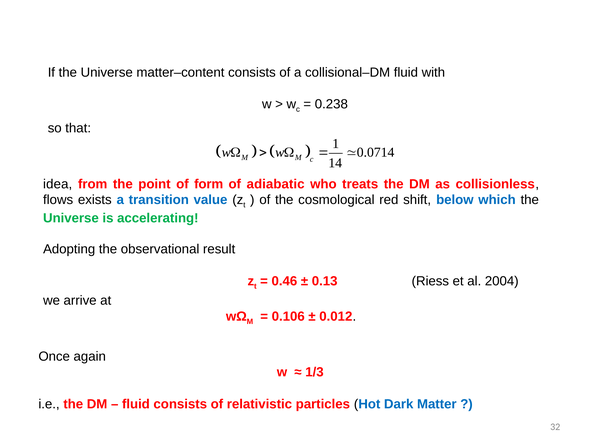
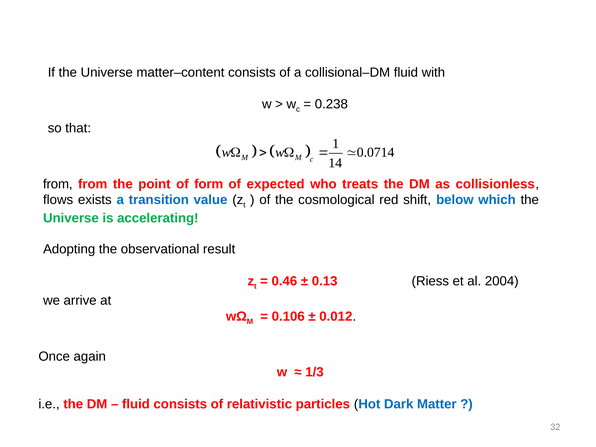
idea at (58, 184): idea -> from
adiabatic: adiabatic -> expected
